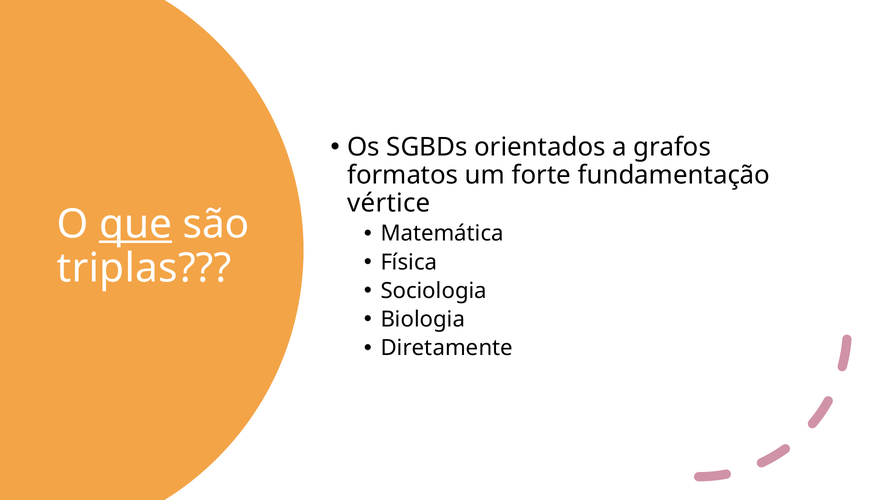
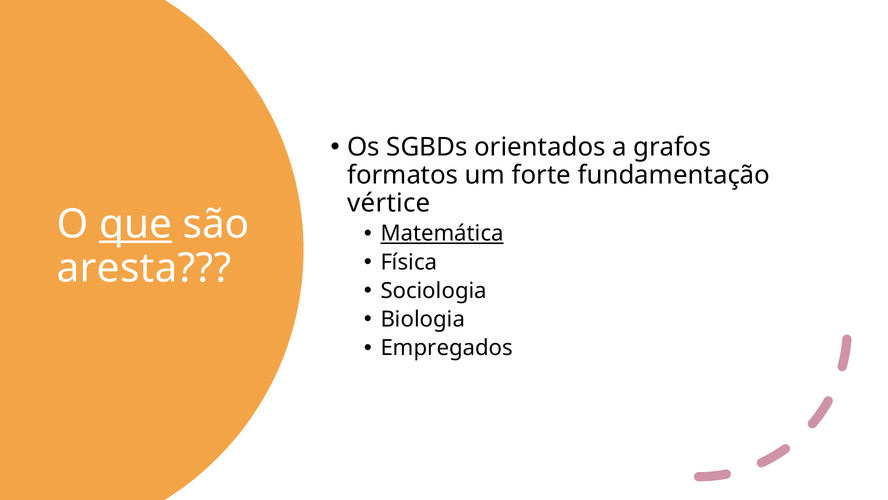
Matemática underline: none -> present
triplas: triplas -> aresta
Diretamente: Diretamente -> Empregados
